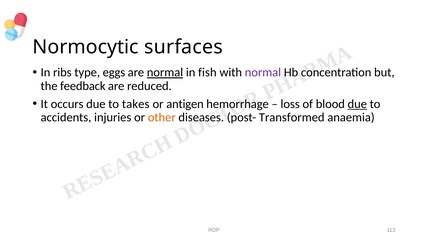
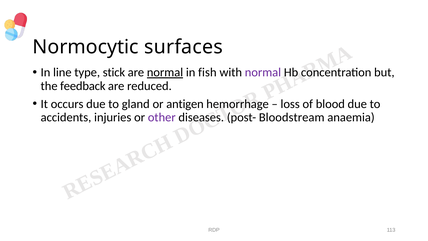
ribs: ribs -> line
eggs: eggs -> stick
takes: takes -> gland
due at (357, 104) underline: present -> none
other colour: orange -> purple
Transformed: Transformed -> Bloodstream
